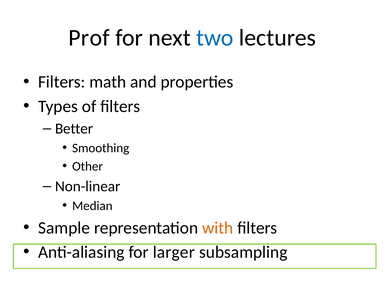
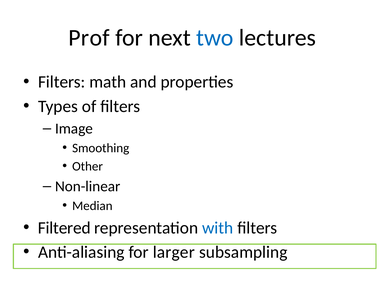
Better: Better -> Image
Sample: Sample -> Filtered
with colour: orange -> blue
